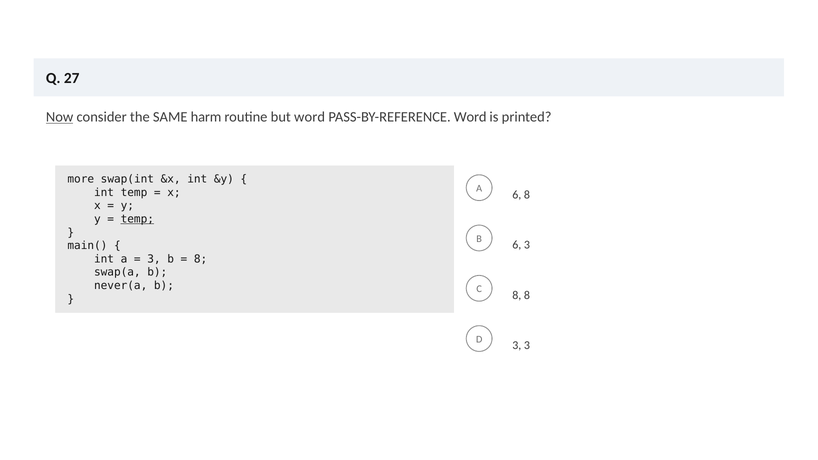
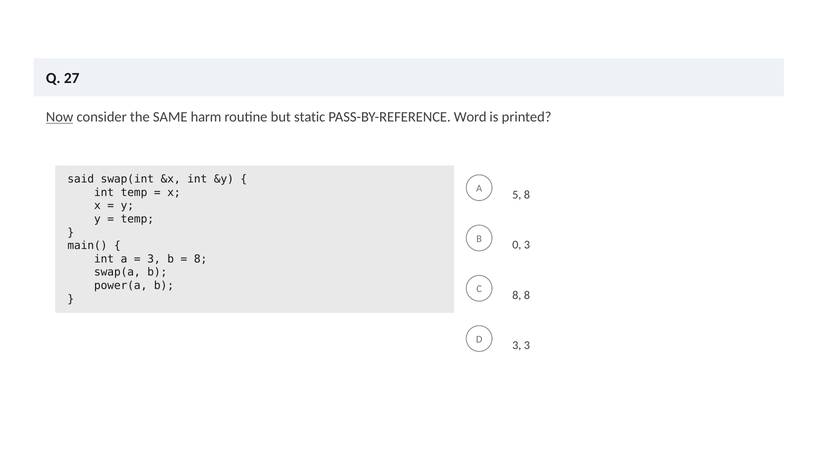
but word: word -> static
more: more -> said
6 at (517, 195): 6 -> 5
temp at (137, 219) underline: present -> none
6 at (517, 245): 6 -> 0
never(a: never(a -> power(a
